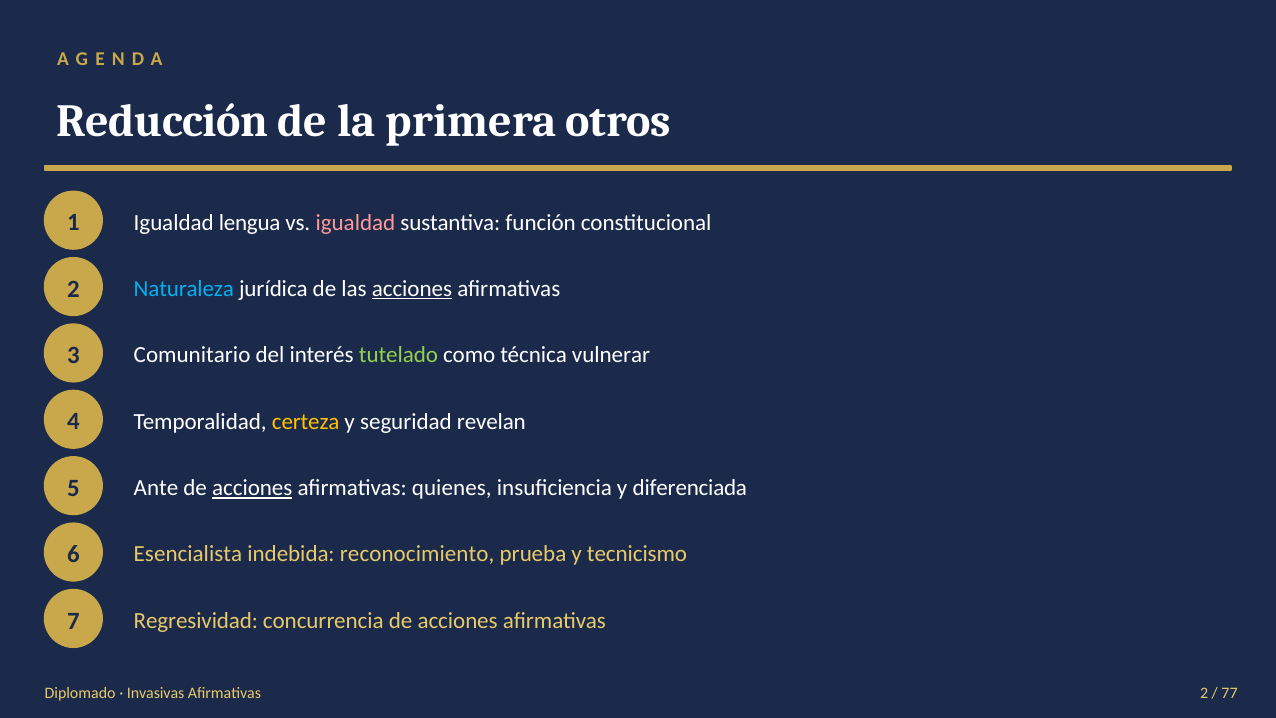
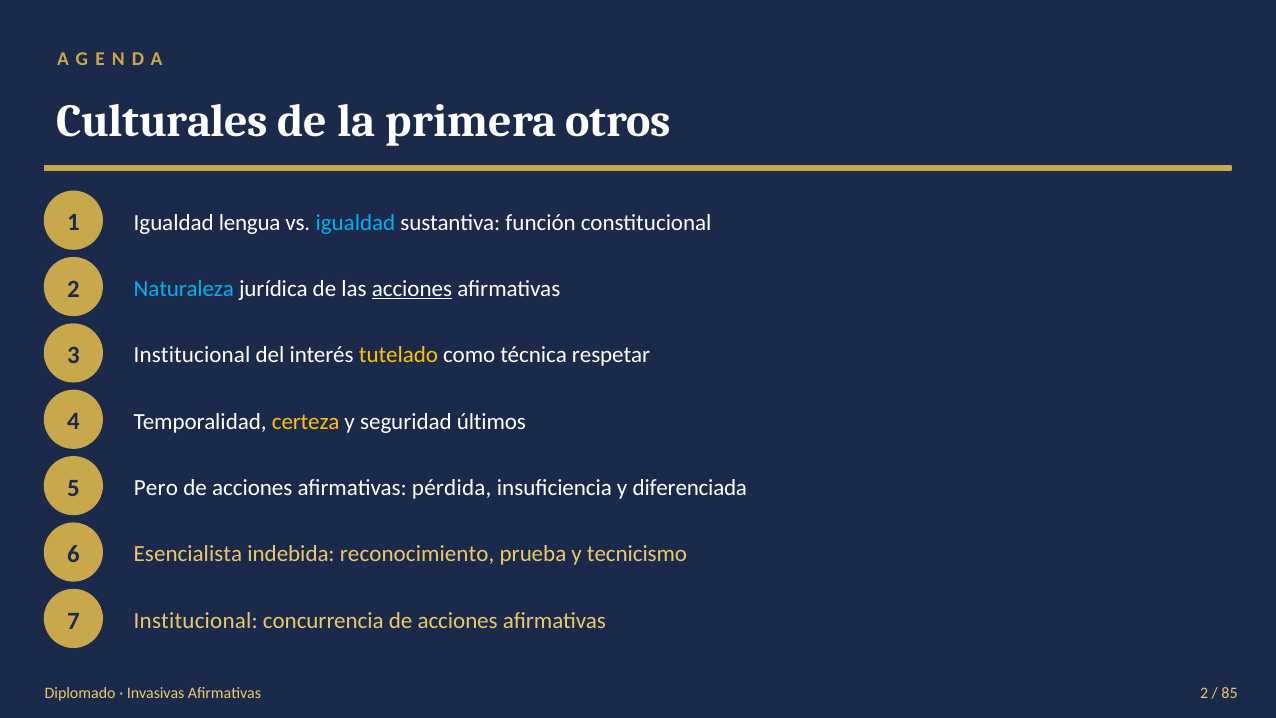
Reducción: Reducción -> Culturales
igualdad at (355, 222) colour: pink -> light blue
3 Comunitario: Comunitario -> Institucional
tutelado colour: light green -> yellow
vulnerar: vulnerar -> respetar
revelan: revelan -> últimos
Ante: Ante -> Pero
acciones at (252, 488) underline: present -> none
quienes: quienes -> pérdida
7 Regresividad: Regresividad -> Institucional
77: 77 -> 85
